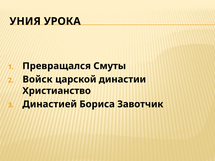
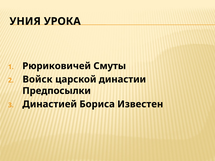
Превращался: Превращался -> Рюриковичей
Христианство: Христианство -> Предпосылки
Завотчик: Завотчик -> Известен
